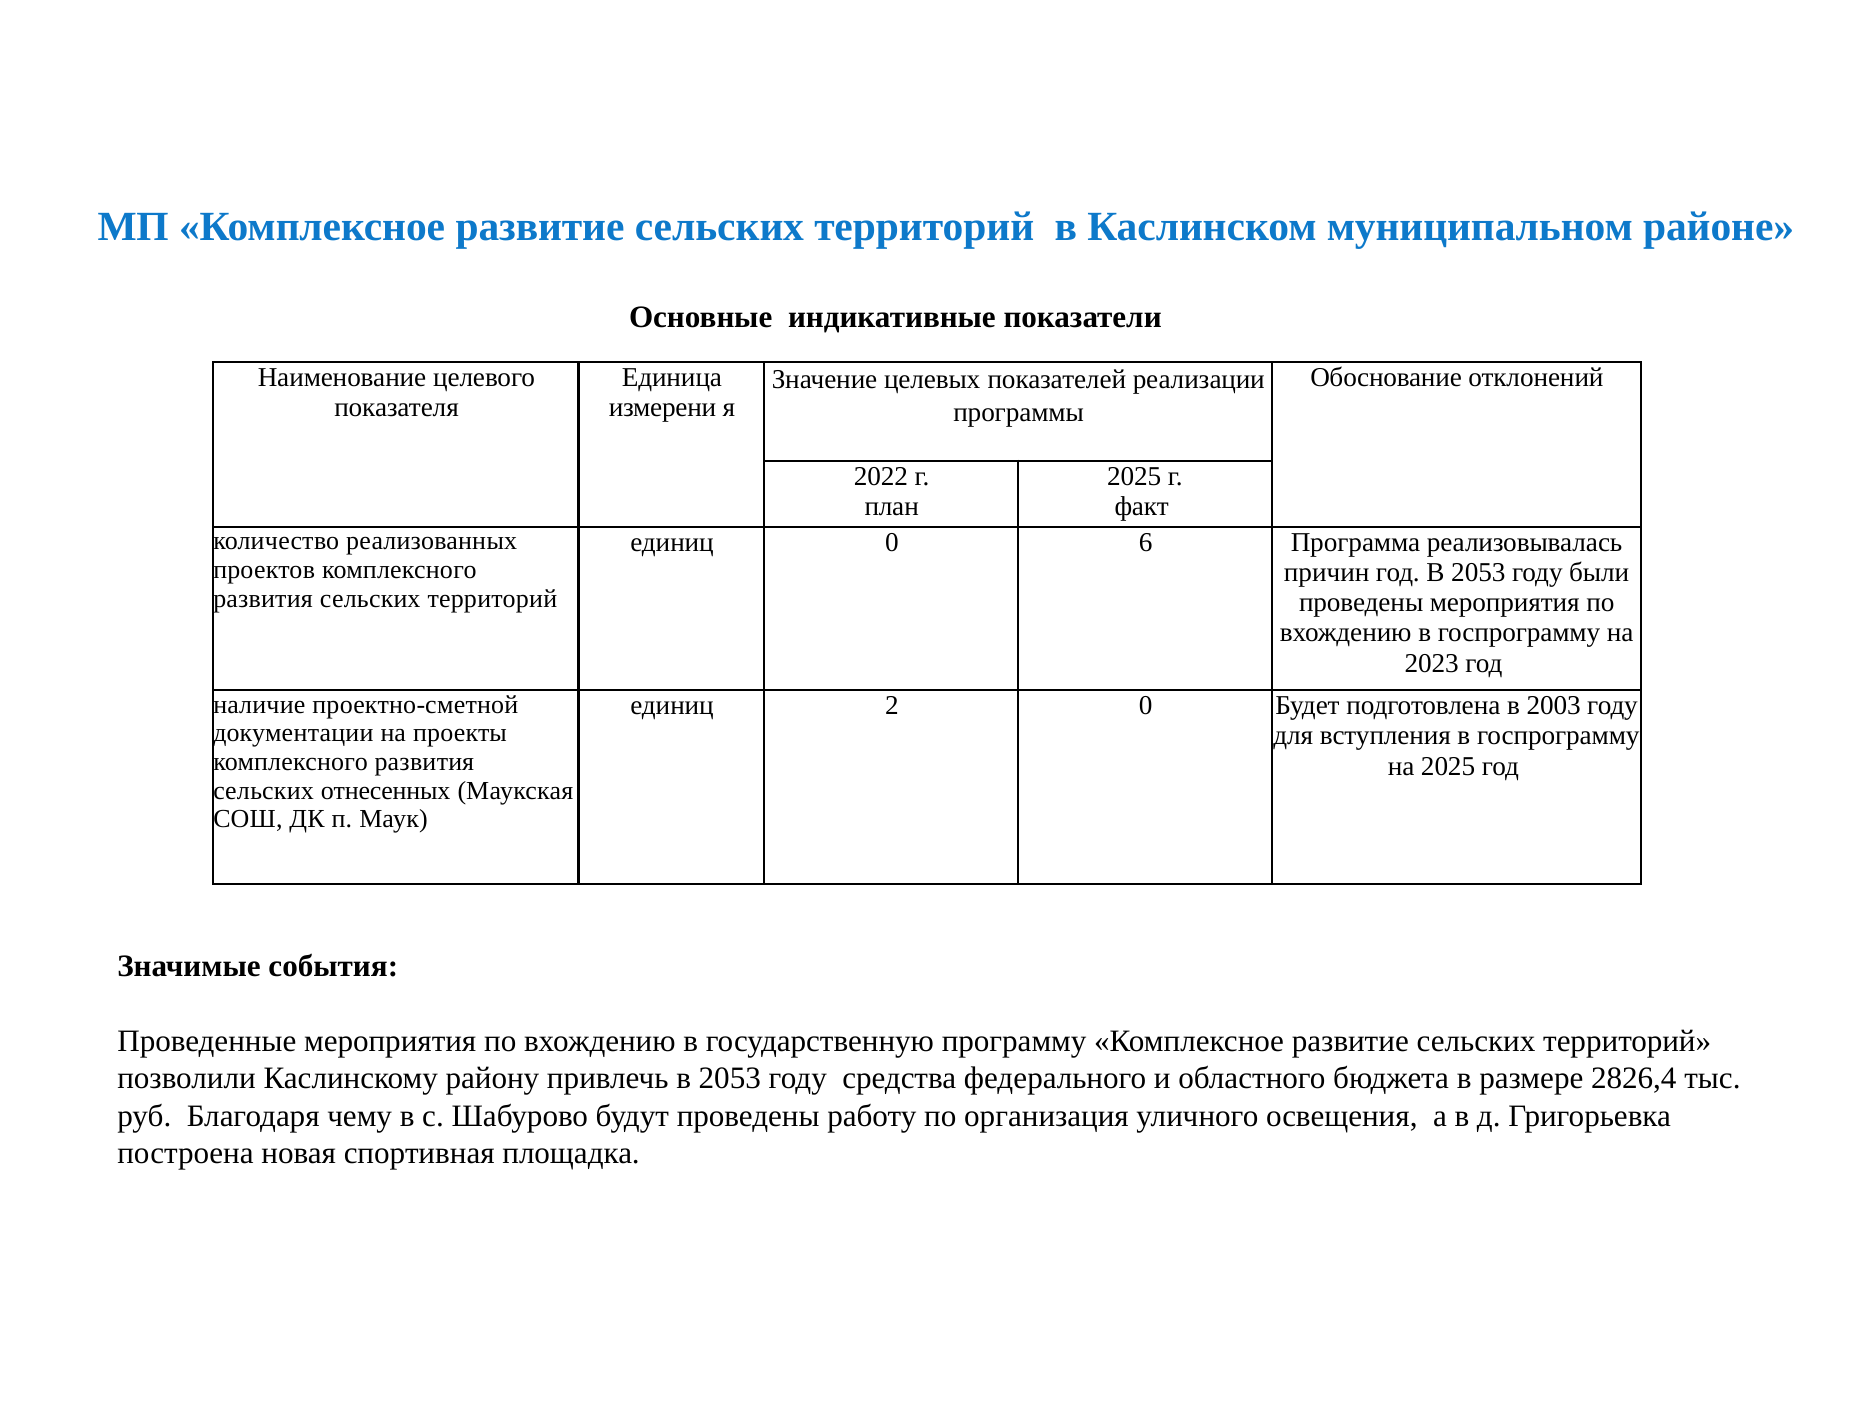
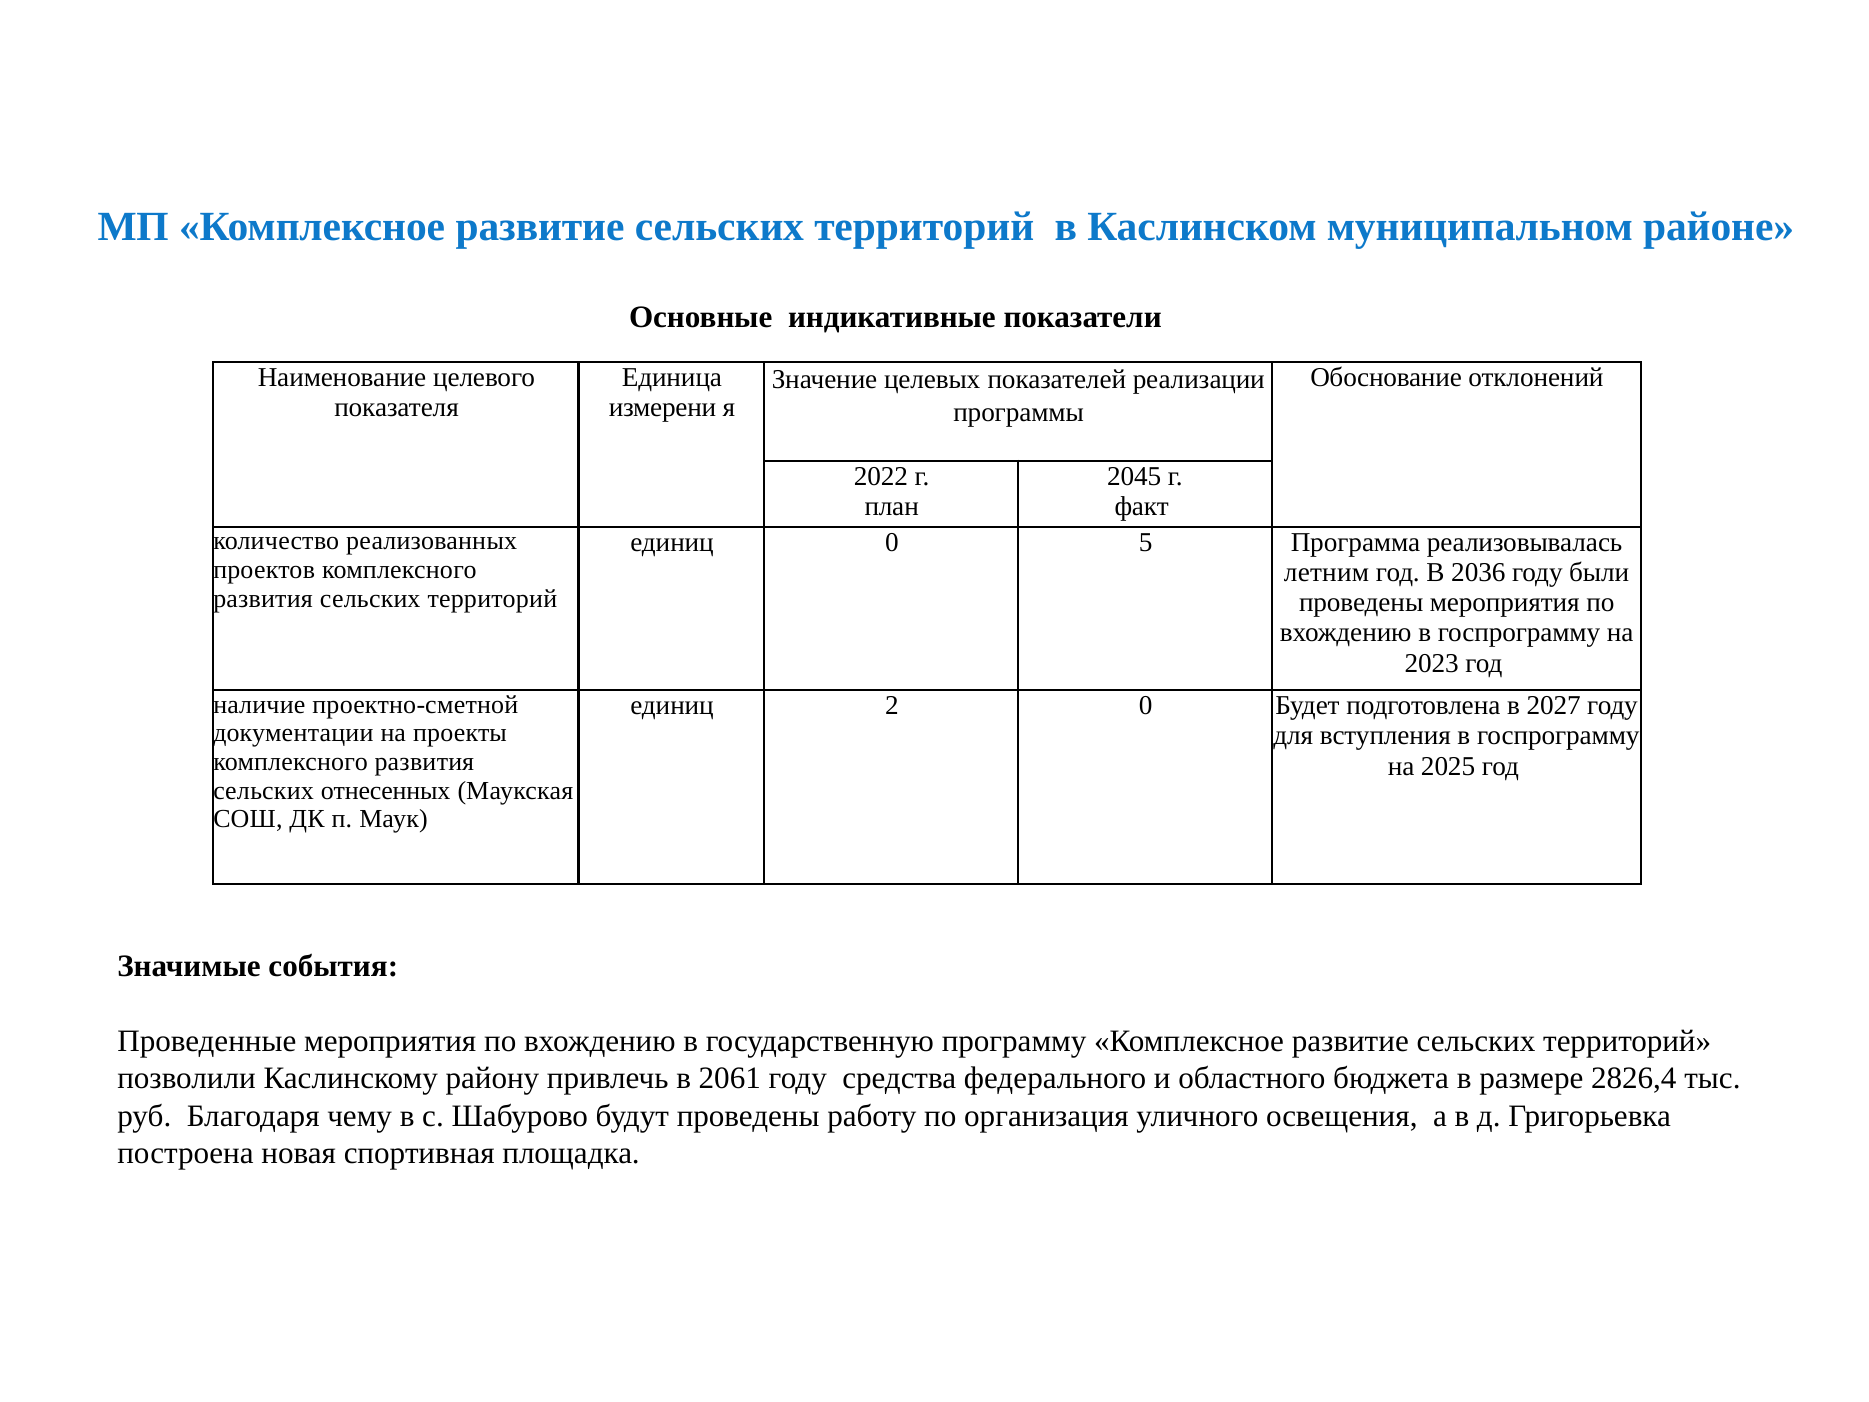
2025 at (1134, 476): 2025 -> 2045
6: 6 -> 5
причин: причин -> летним
год В 2053: 2053 -> 2036
2003: 2003 -> 2027
привлечь в 2053: 2053 -> 2061
